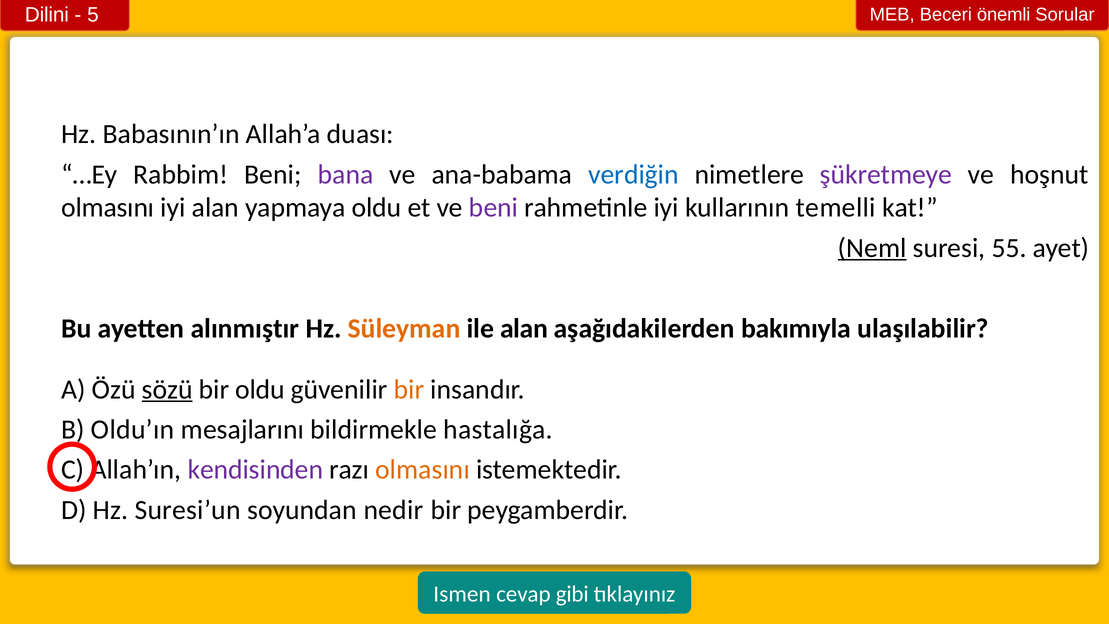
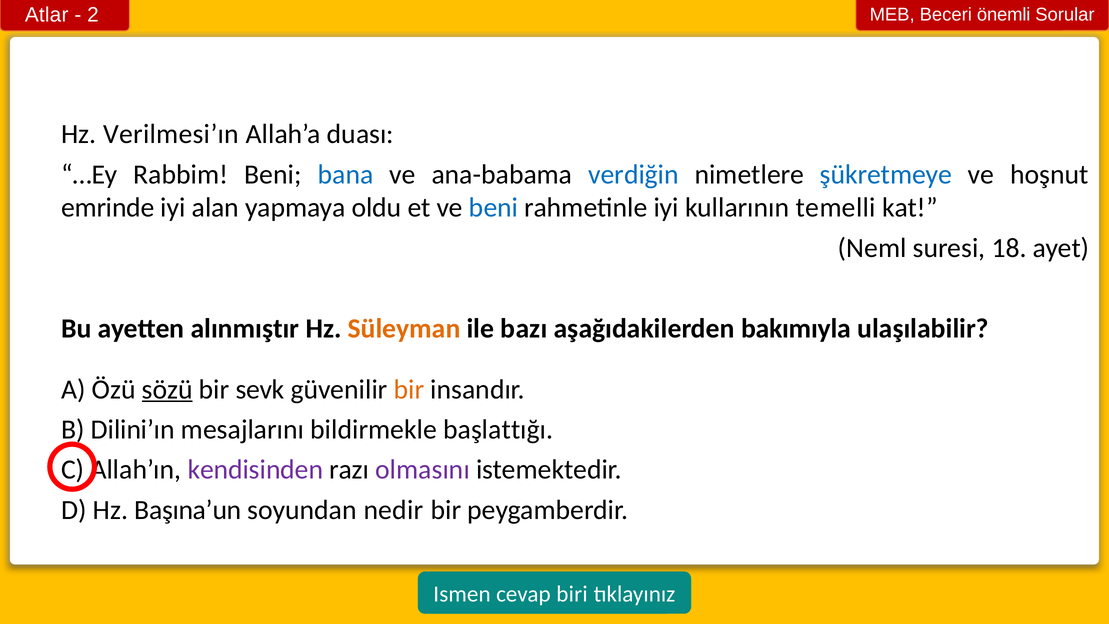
Dilini: Dilini -> Atlar
5: 5 -> 2
Babasının’ın: Babasının’ın -> Verilmesi’ın
bana colour: purple -> blue
şükretmeye colour: purple -> blue
olmasını at (108, 208): olmasını -> emrinde
beni at (494, 208) colour: purple -> blue
Neml underline: present -> none
55: 55 -> 18
ile alan: alan -> bazı
bir oldu: oldu -> sevk
Oldu’ın: Oldu’ın -> Dilini’ın
hastalığa: hastalığa -> başlattığı
olmasını at (423, 470) colour: orange -> purple
Suresi’un: Suresi’un -> Başına’un
gibi: gibi -> biri
